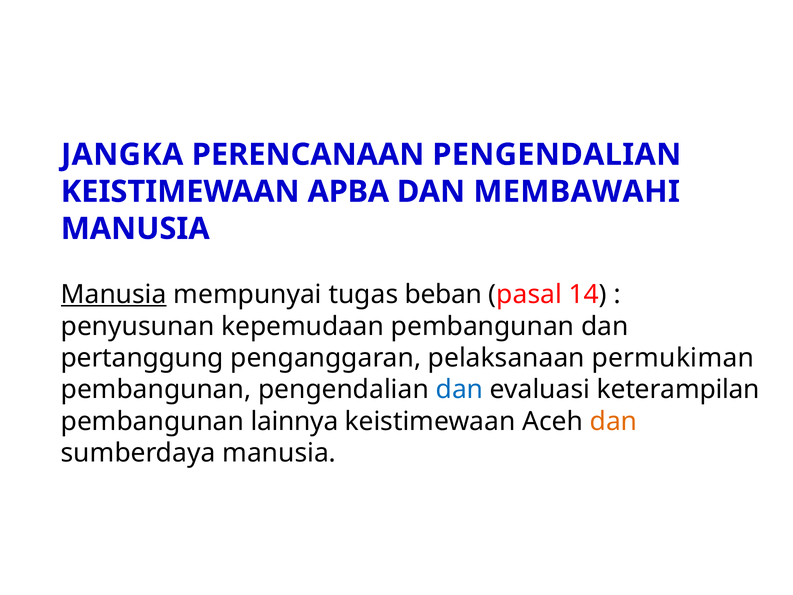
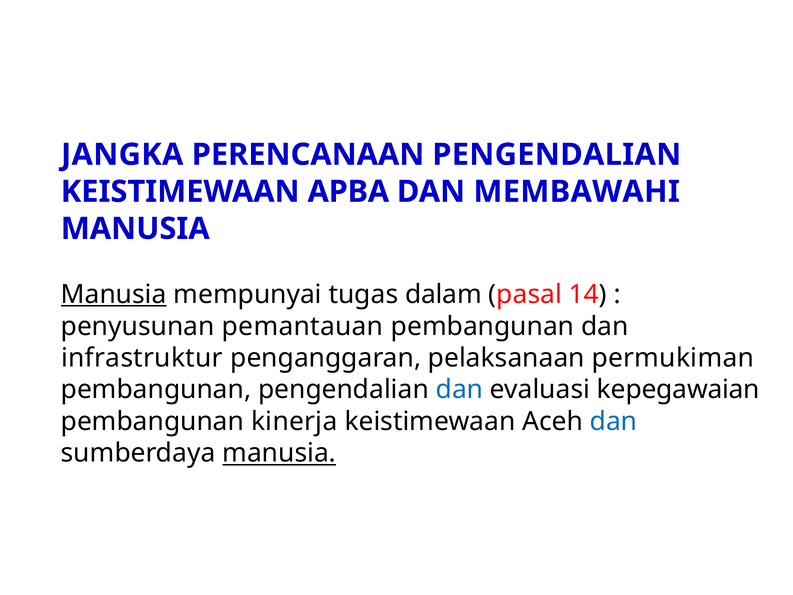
beban: beban -> dalam
kepemudaan: kepemudaan -> pemantauan
pertanggung: pertanggung -> infrastruktur
keterampilan: keterampilan -> kepegawaian
lainnya: lainnya -> kinerja
dan at (614, 421) colour: orange -> blue
manusia at (279, 453) underline: none -> present
